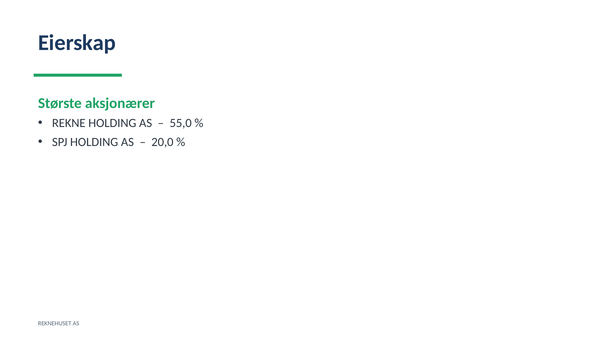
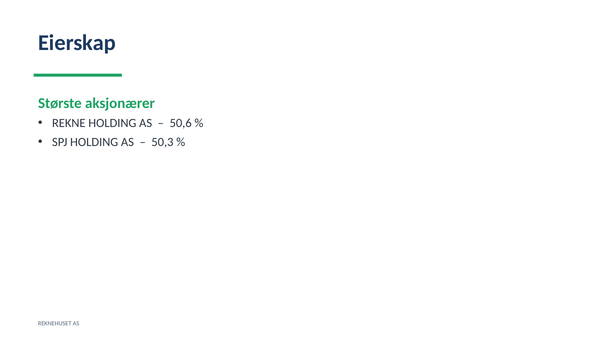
55,0: 55,0 -> 50,6
20,0: 20,0 -> 50,3
